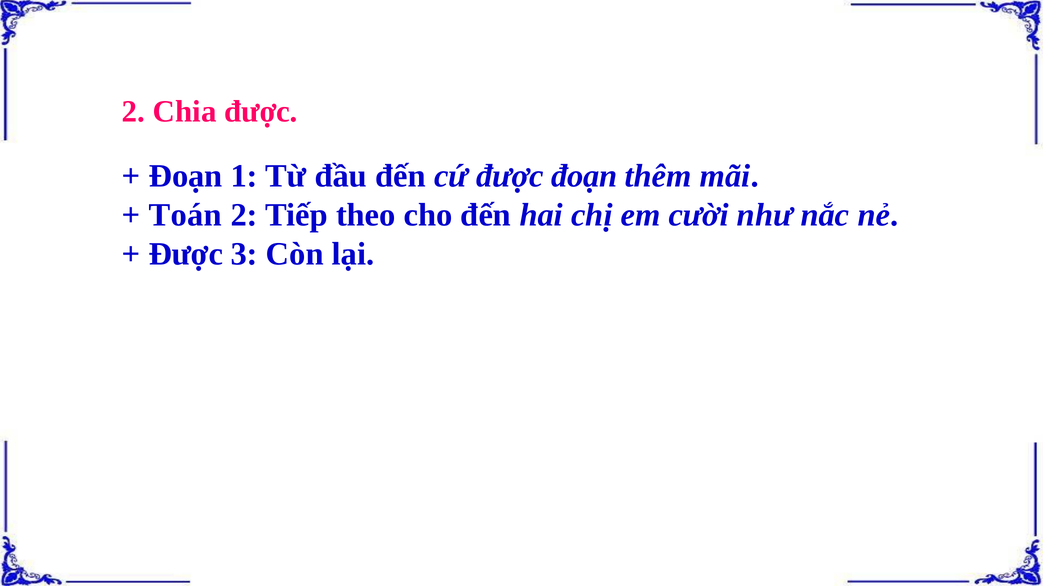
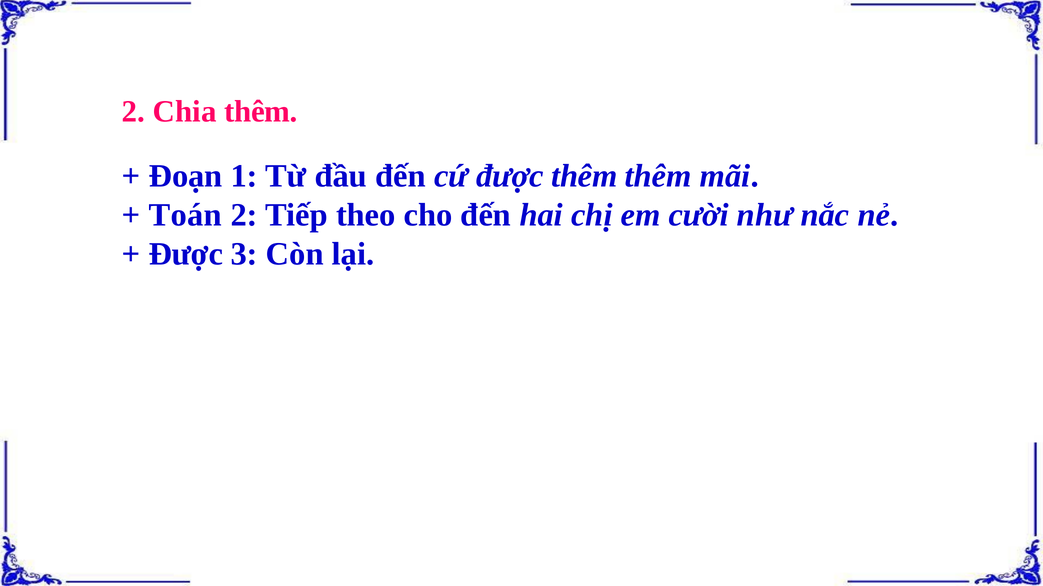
Chia được: được -> thêm
được đoạn: đoạn -> thêm
